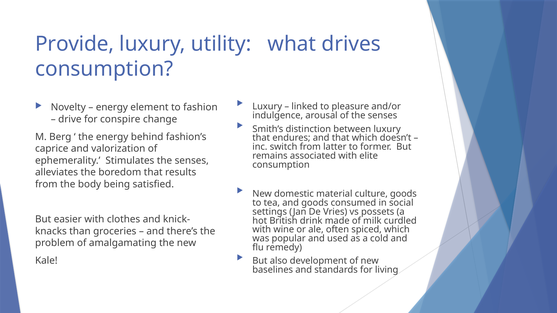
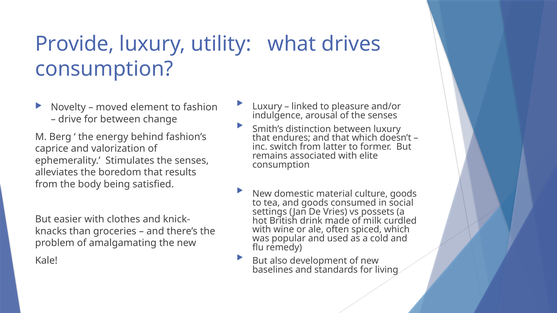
energy at (112, 107): energy -> moved
for conspire: conspire -> between
